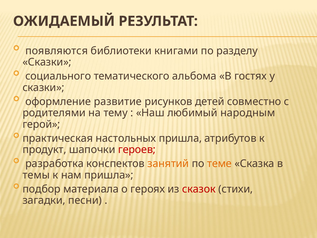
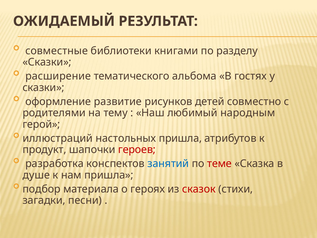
появляются: появляются -> совместные
социального: социального -> расширение
практическая: практическая -> иллюстраций
занятий colour: orange -> blue
теме colour: orange -> red
темы: темы -> душе
